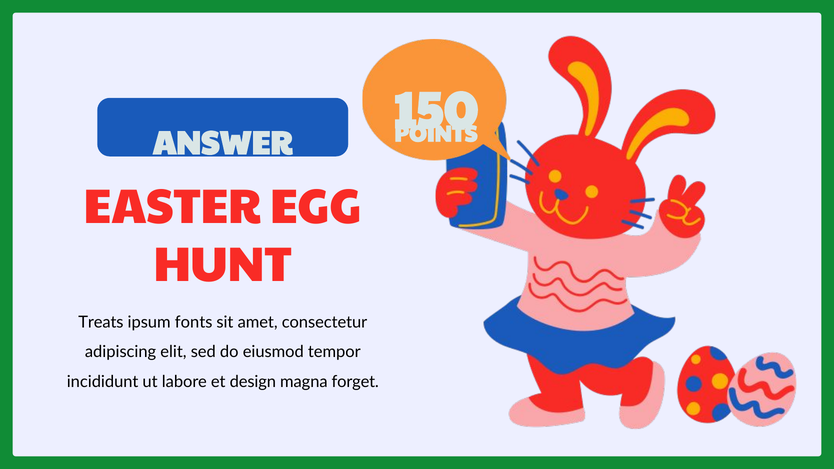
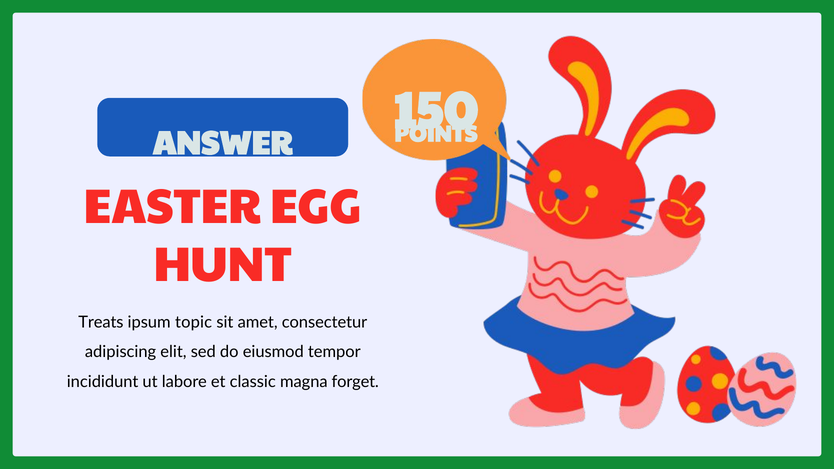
fonts: fonts -> topic
design: design -> classic
